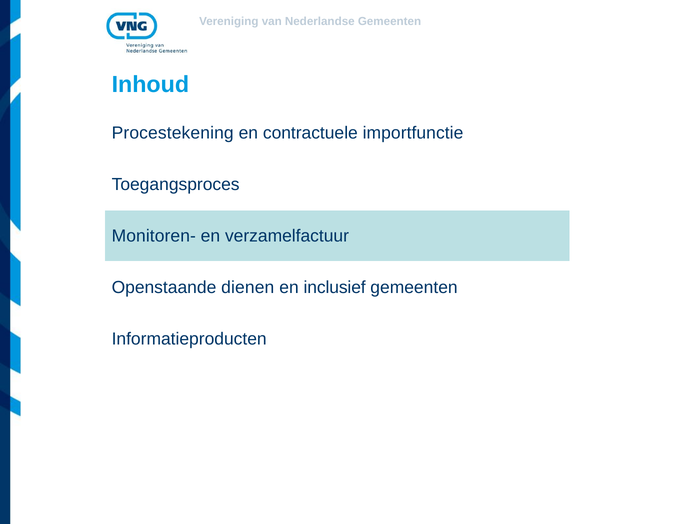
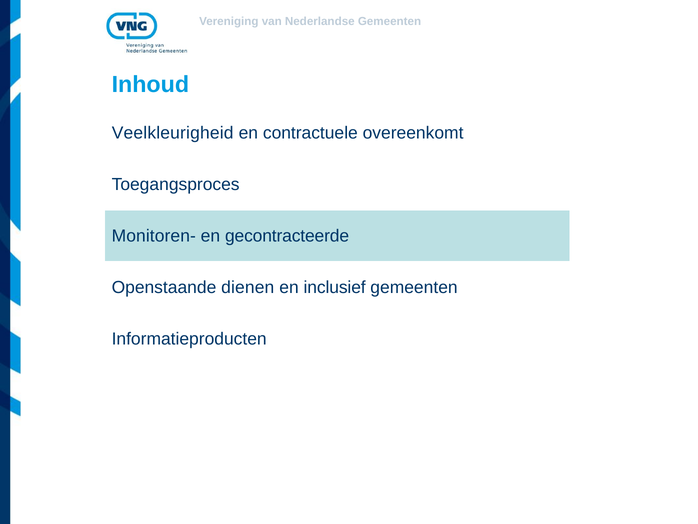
Procestekening: Procestekening -> Veelkleurigheid
importfunctie: importfunctie -> overeenkomt
verzamelfactuur: verzamelfactuur -> gecontracteerde
